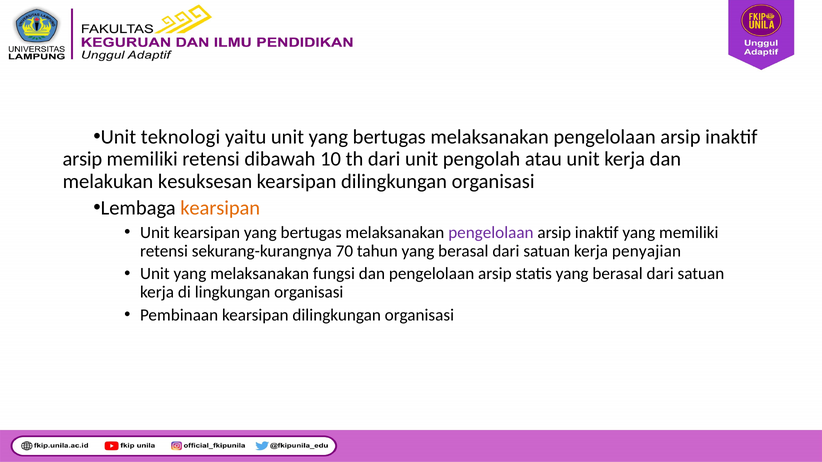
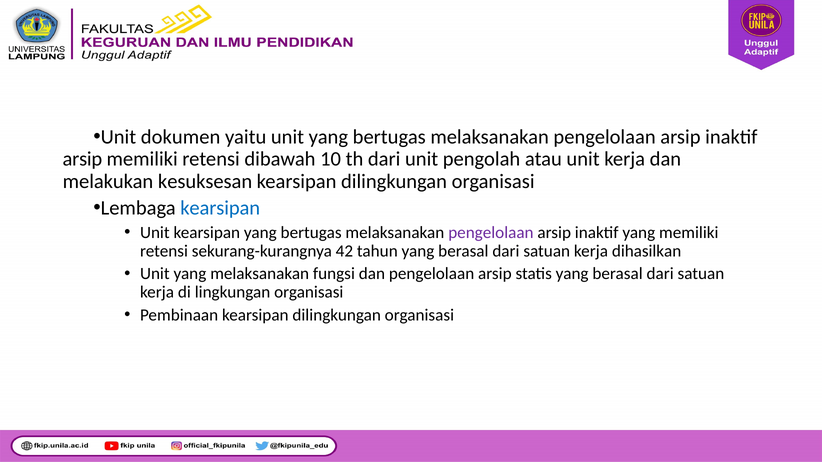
teknologi: teknologi -> dokumen
kearsipan at (220, 208) colour: orange -> blue
70: 70 -> 42
penyajian: penyajian -> dihasilkan
